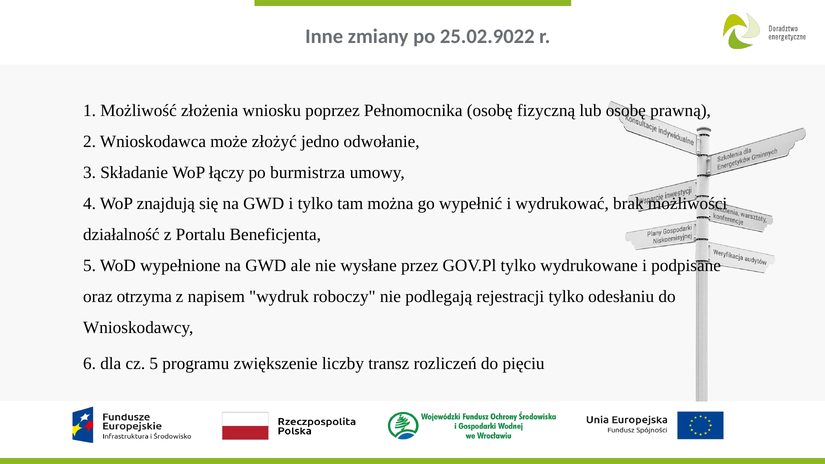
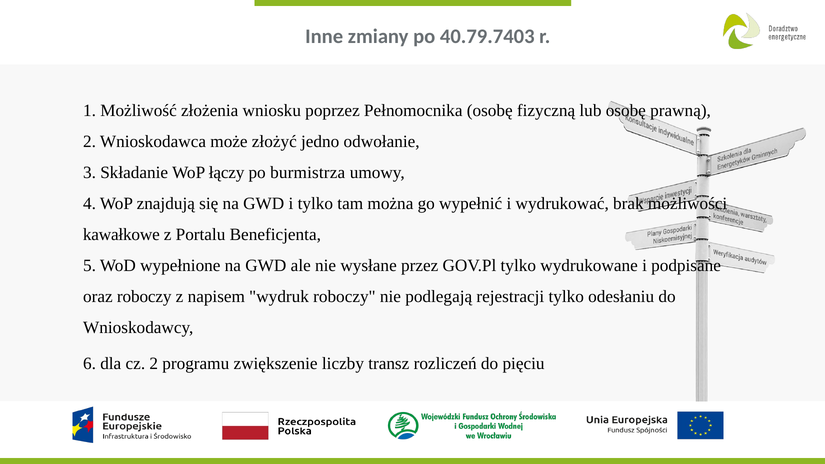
25.02.9022: 25.02.9022 -> 40.79.7403
działalność: działalność -> kawałkowe
oraz otrzyma: otrzyma -> roboczy
cz 5: 5 -> 2
